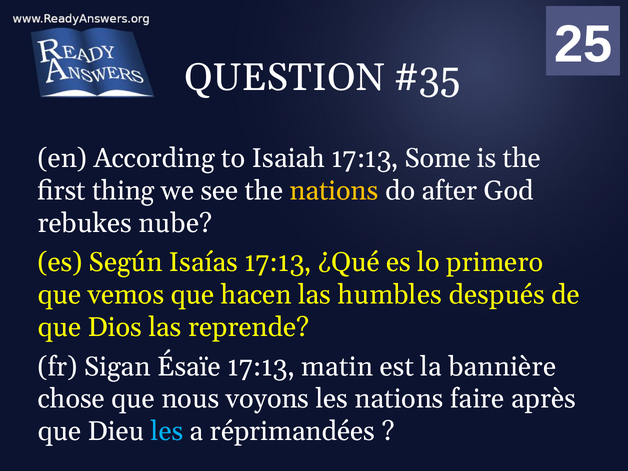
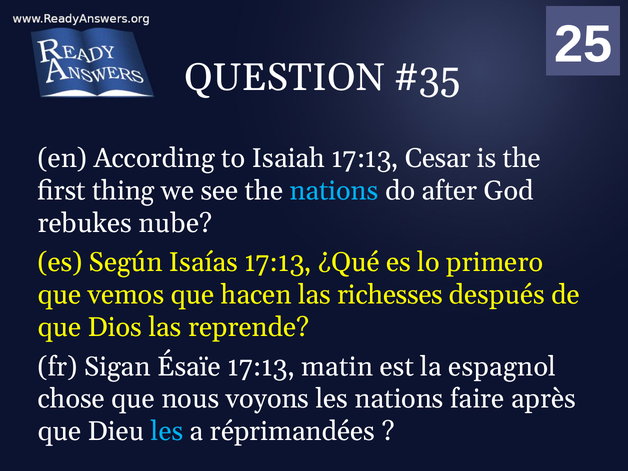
Some: Some -> Cesar
nations at (334, 191) colour: yellow -> light blue
humbles: humbles -> richesses
bannière: bannière -> espagnol
